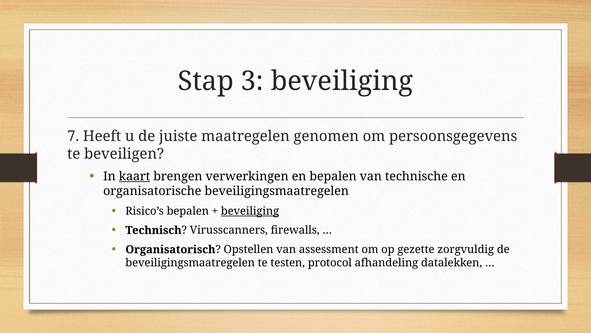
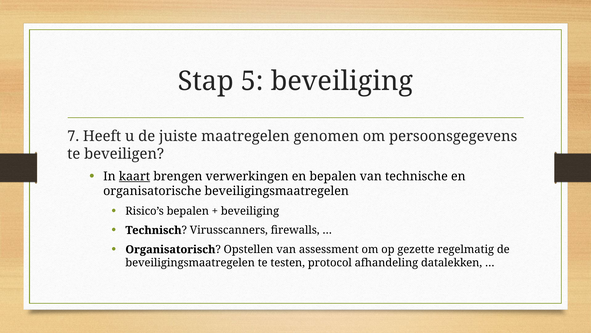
3: 3 -> 5
beveiliging at (250, 211) underline: present -> none
zorgvuldig: zorgvuldig -> regelmatig
